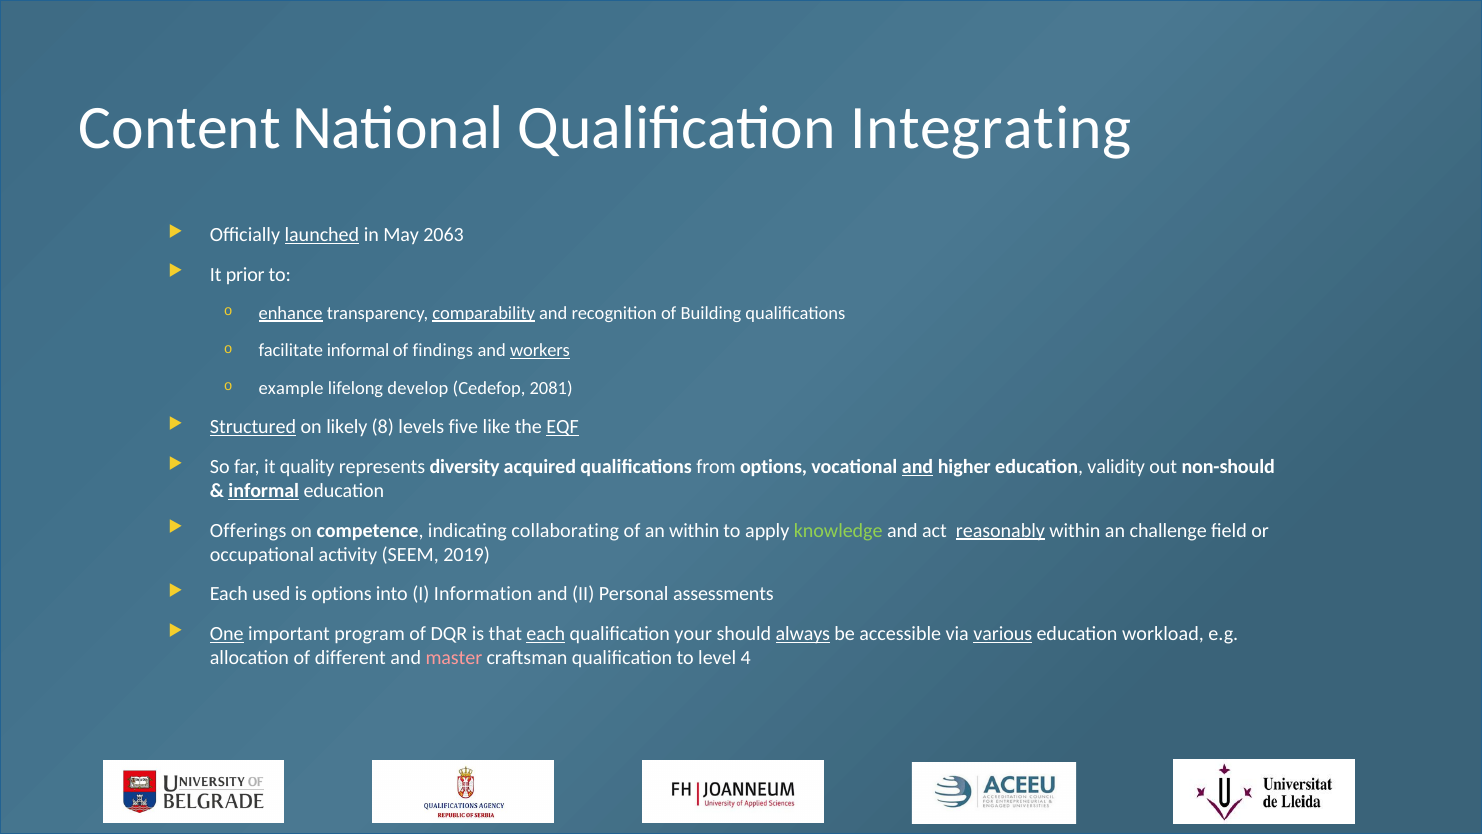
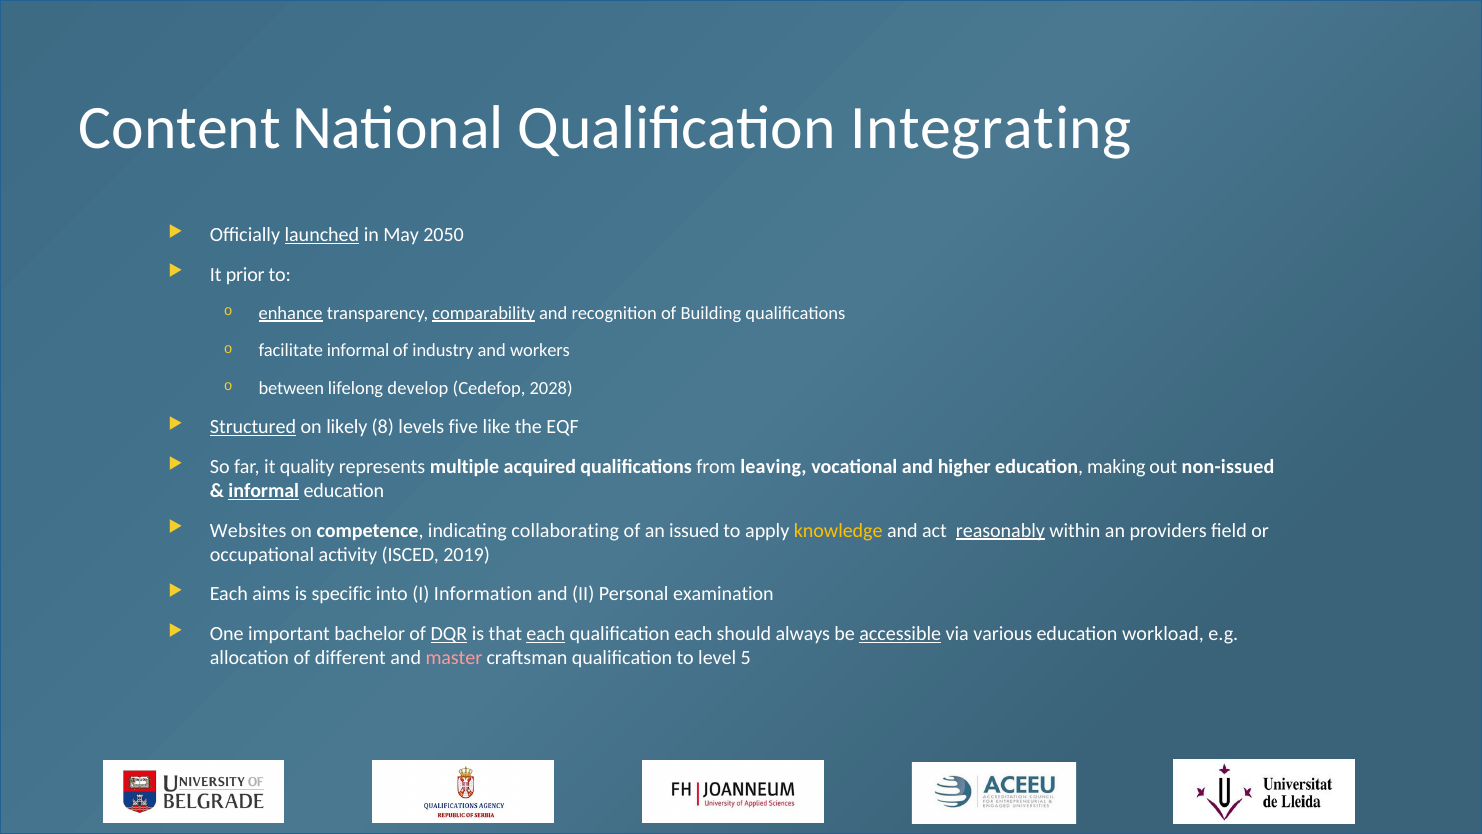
2063: 2063 -> 2050
findings: findings -> industry
workers underline: present -> none
example: example -> between
2081: 2081 -> 2028
EQF underline: present -> none
diversity: diversity -> multiple
from options: options -> leaving
and at (918, 466) underline: present -> none
validity: validity -> making
non-should: non-should -> non-issued
Offerings: Offerings -> Websites
an within: within -> issued
knowledge colour: light green -> yellow
challenge: challenge -> providers
SEEM: SEEM -> ISCED
used: used -> aims
is options: options -> specific
assessments: assessments -> examination
One underline: present -> none
program: program -> bachelor
DQR underline: none -> present
qualification your: your -> each
always underline: present -> none
accessible underline: none -> present
various underline: present -> none
4: 4 -> 5
